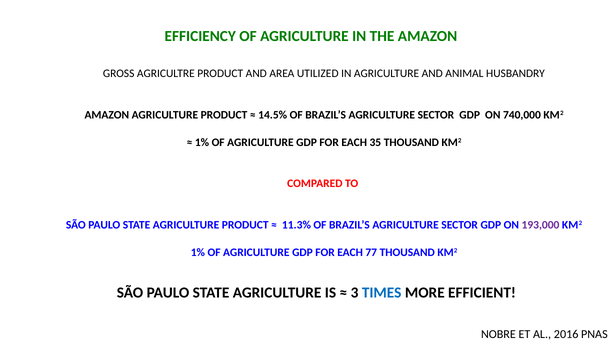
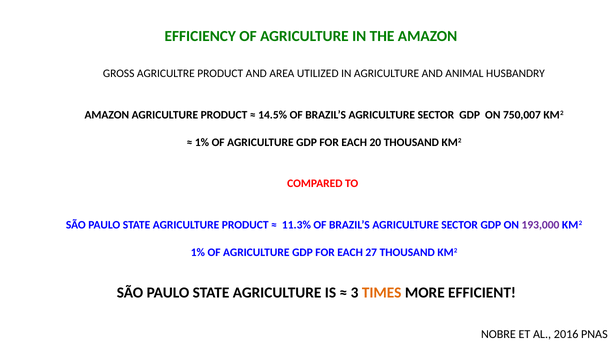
740,000: 740,000 -> 750,007
35: 35 -> 20
77: 77 -> 27
TIMES colour: blue -> orange
